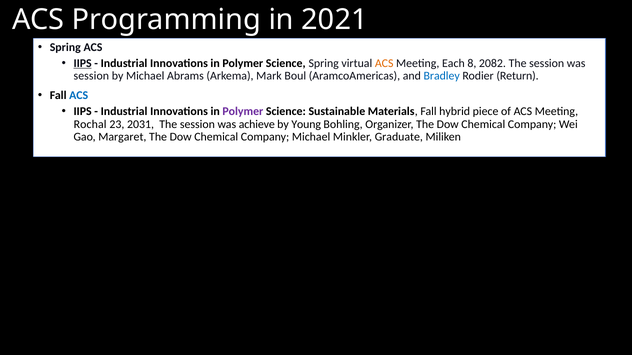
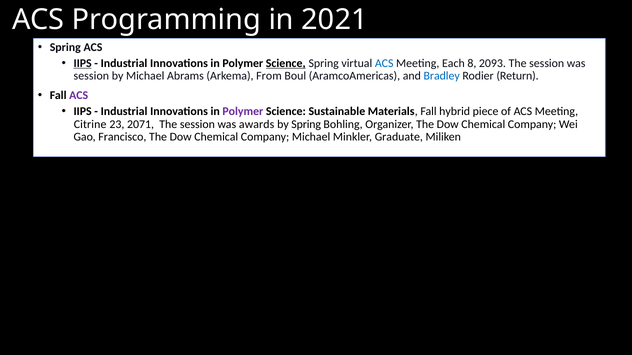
Science at (286, 63) underline: none -> present
ACS at (384, 63) colour: orange -> blue
2082: 2082 -> 2093
Mark: Mark -> From
ACS at (79, 95) colour: blue -> purple
Rochal: Rochal -> Citrine
2031: 2031 -> 2071
achieve: achieve -> awards
by Young: Young -> Spring
Margaret: Margaret -> Francisco
